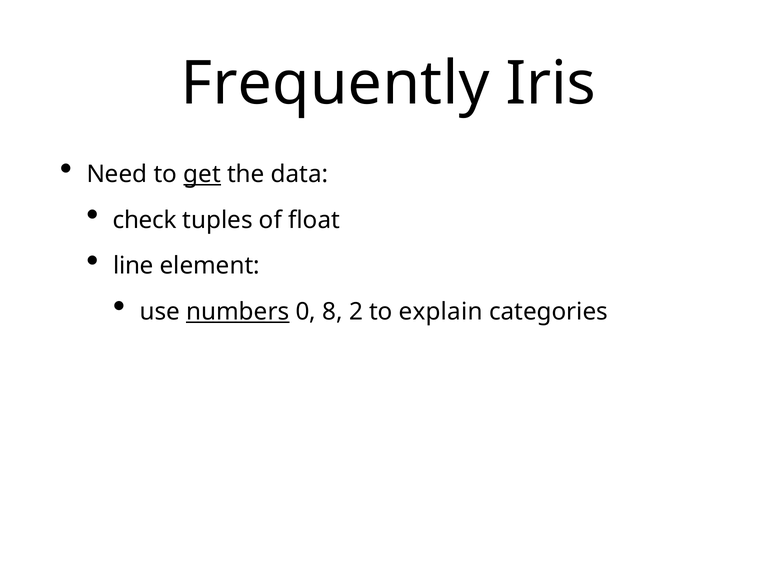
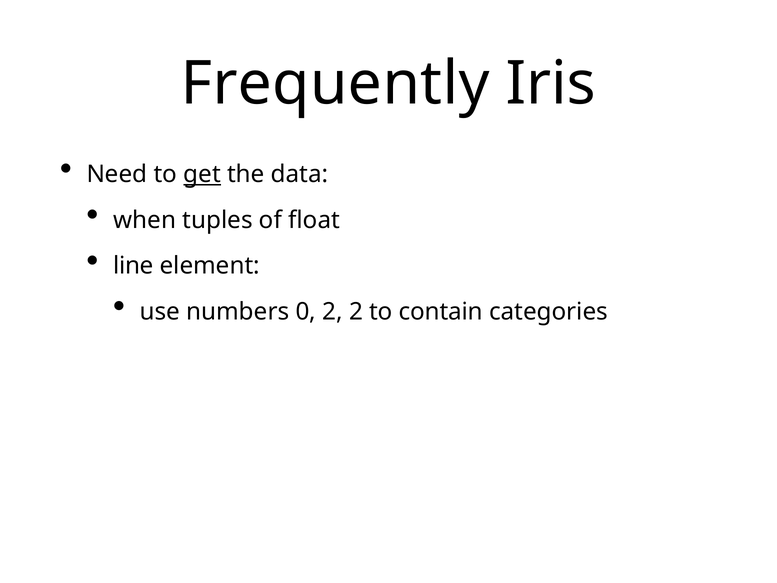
check: check -> when
numbers underline: present -> none
0 8: 8 -> 2
explain: explain -> contain
